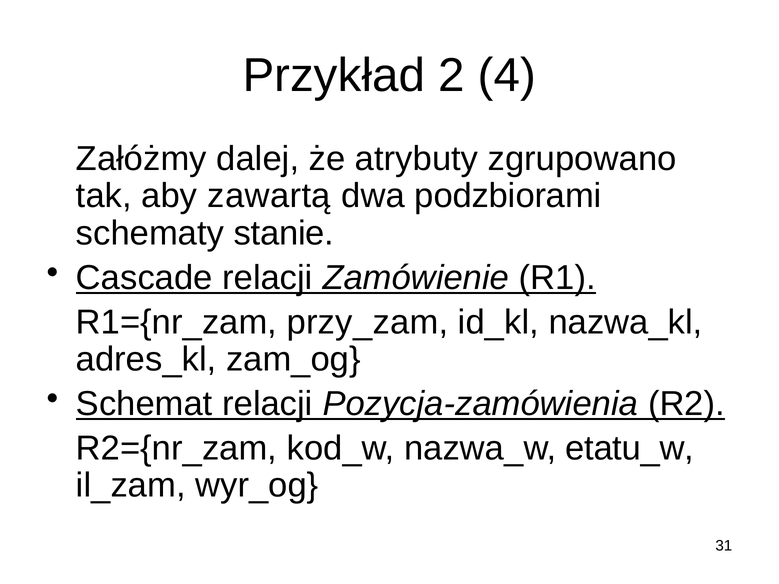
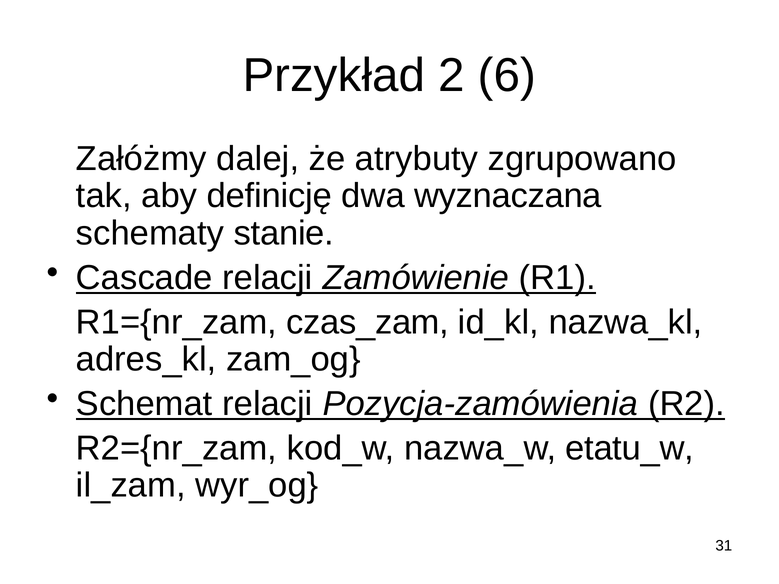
4: 4 -> 6
zawartą: zawartą -> definicję
podzbiorami: podzbiorami -> wyznaczana
przy_zam: przy_zam -> czas_zam
